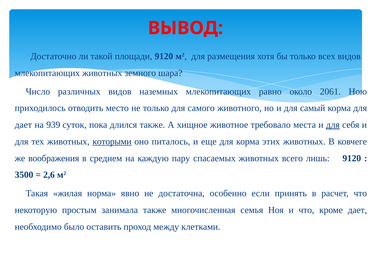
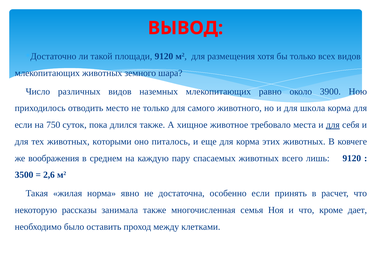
2061: 2061 -> 3900
самый: самый -> школа
дает at (23, 125): дает -> если
939: 939 -> 750
которыми underline: present -> none
простым: простым -> рассказы
